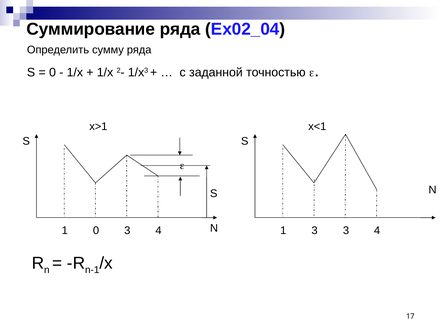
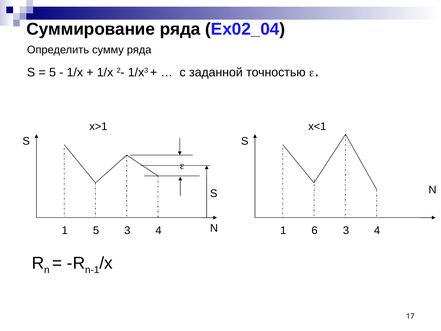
0 at (53, 72): 0 -> 5
1 0: 0 -> 5
1 3: 3 -> 6
